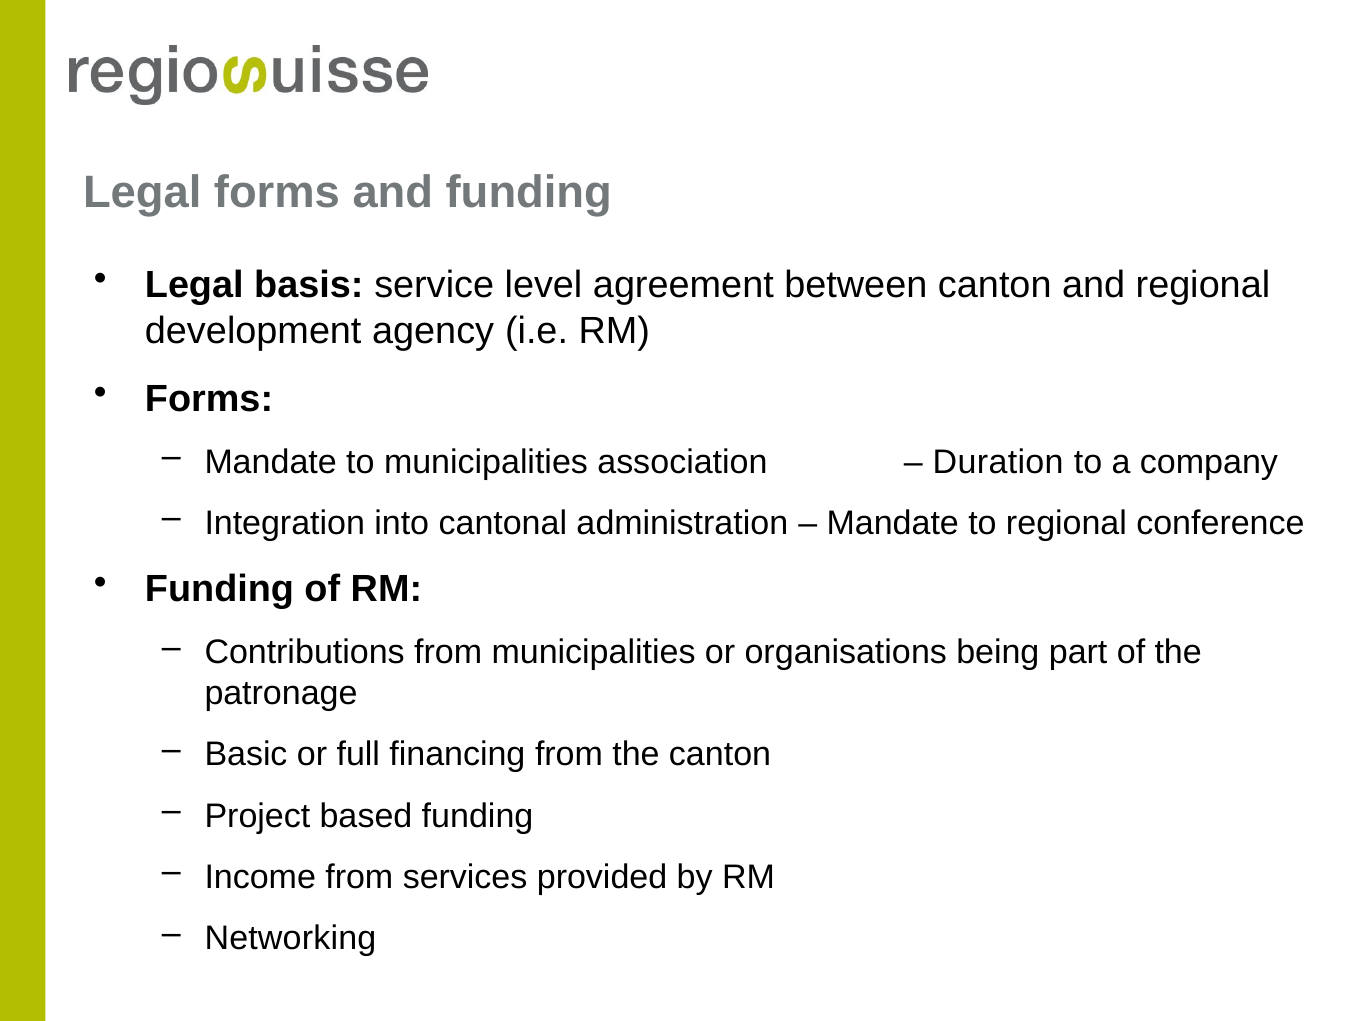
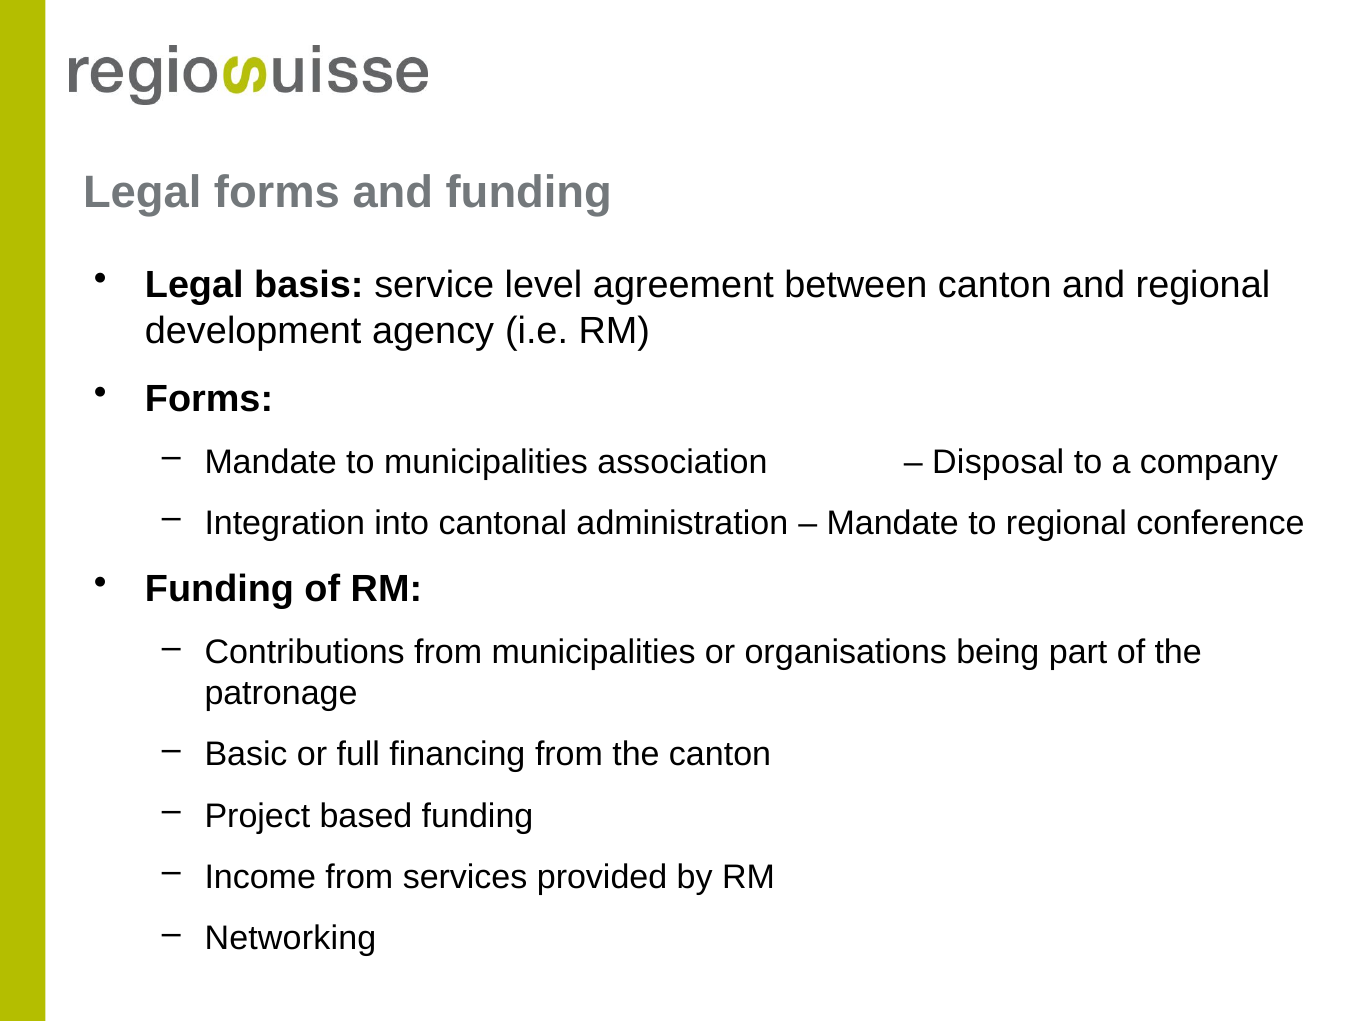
Duration: Duration -> Disposal
